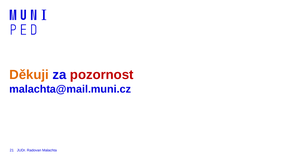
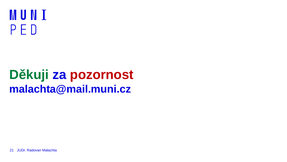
Děkuji colour: orange -> green
